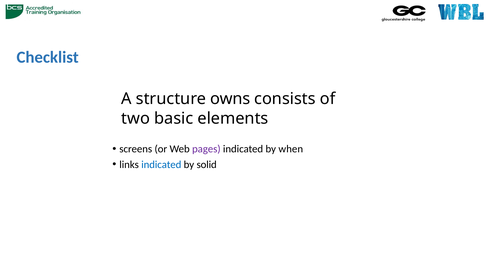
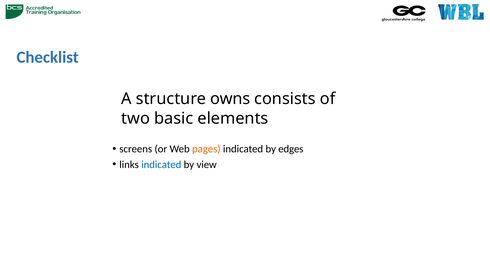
pages colour: purple -> orange
when: when -> edges
solid: solid -> view
